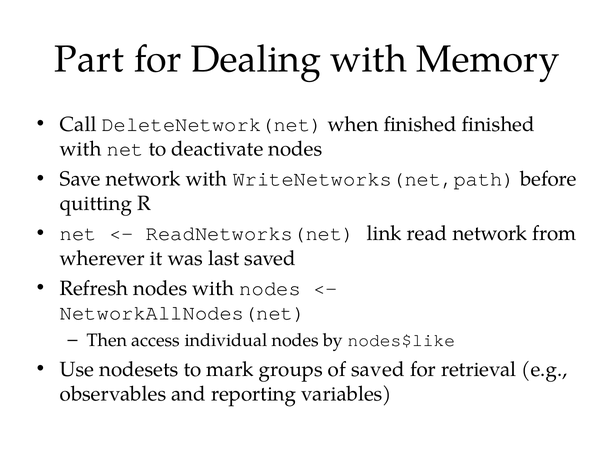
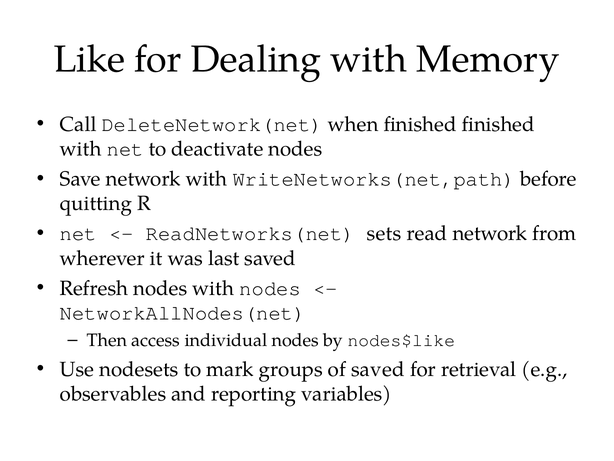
Part: Part -> Like
link: link -> sets
